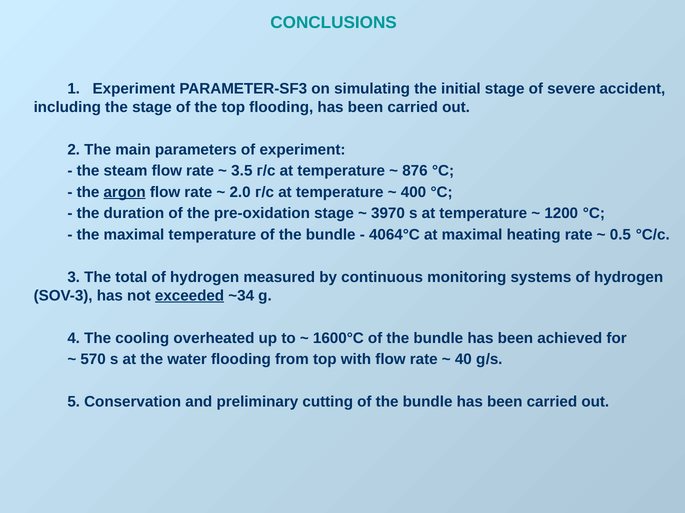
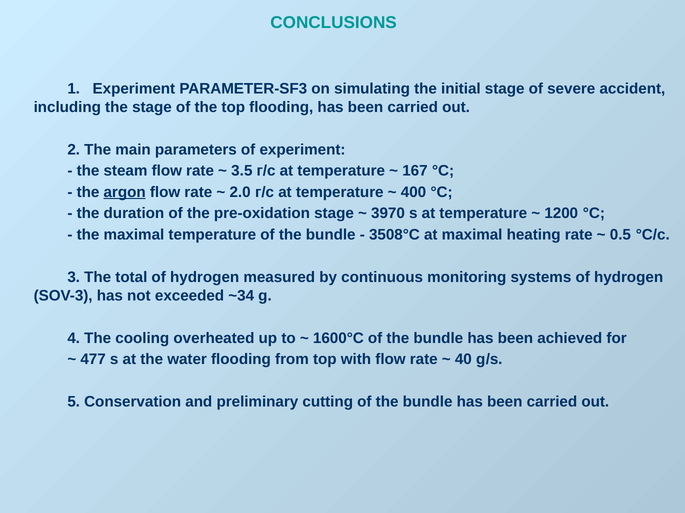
876: 876 -> 167
4064°С: 4064°С -> 3508°С
exceeded underline: present -> none
570: 570 -> 477
